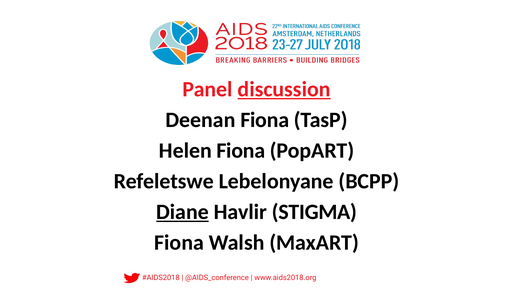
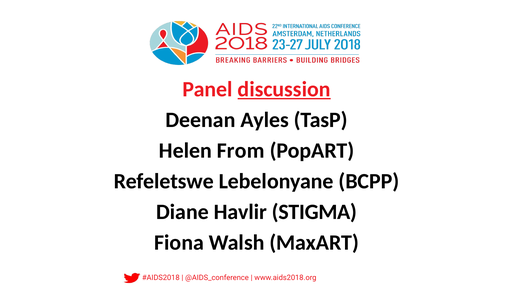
Deenan Fiona: Fiona -> Ayles
Helen Fiona: Fiona -> From
Diane underline: present -> none
